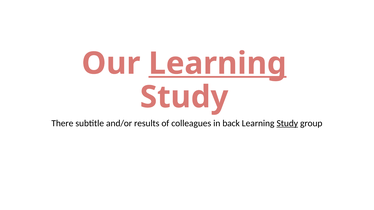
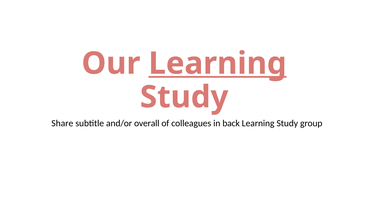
There: There -> Share
results: results -> overall
Study at (287, 124) underline: present -> none
